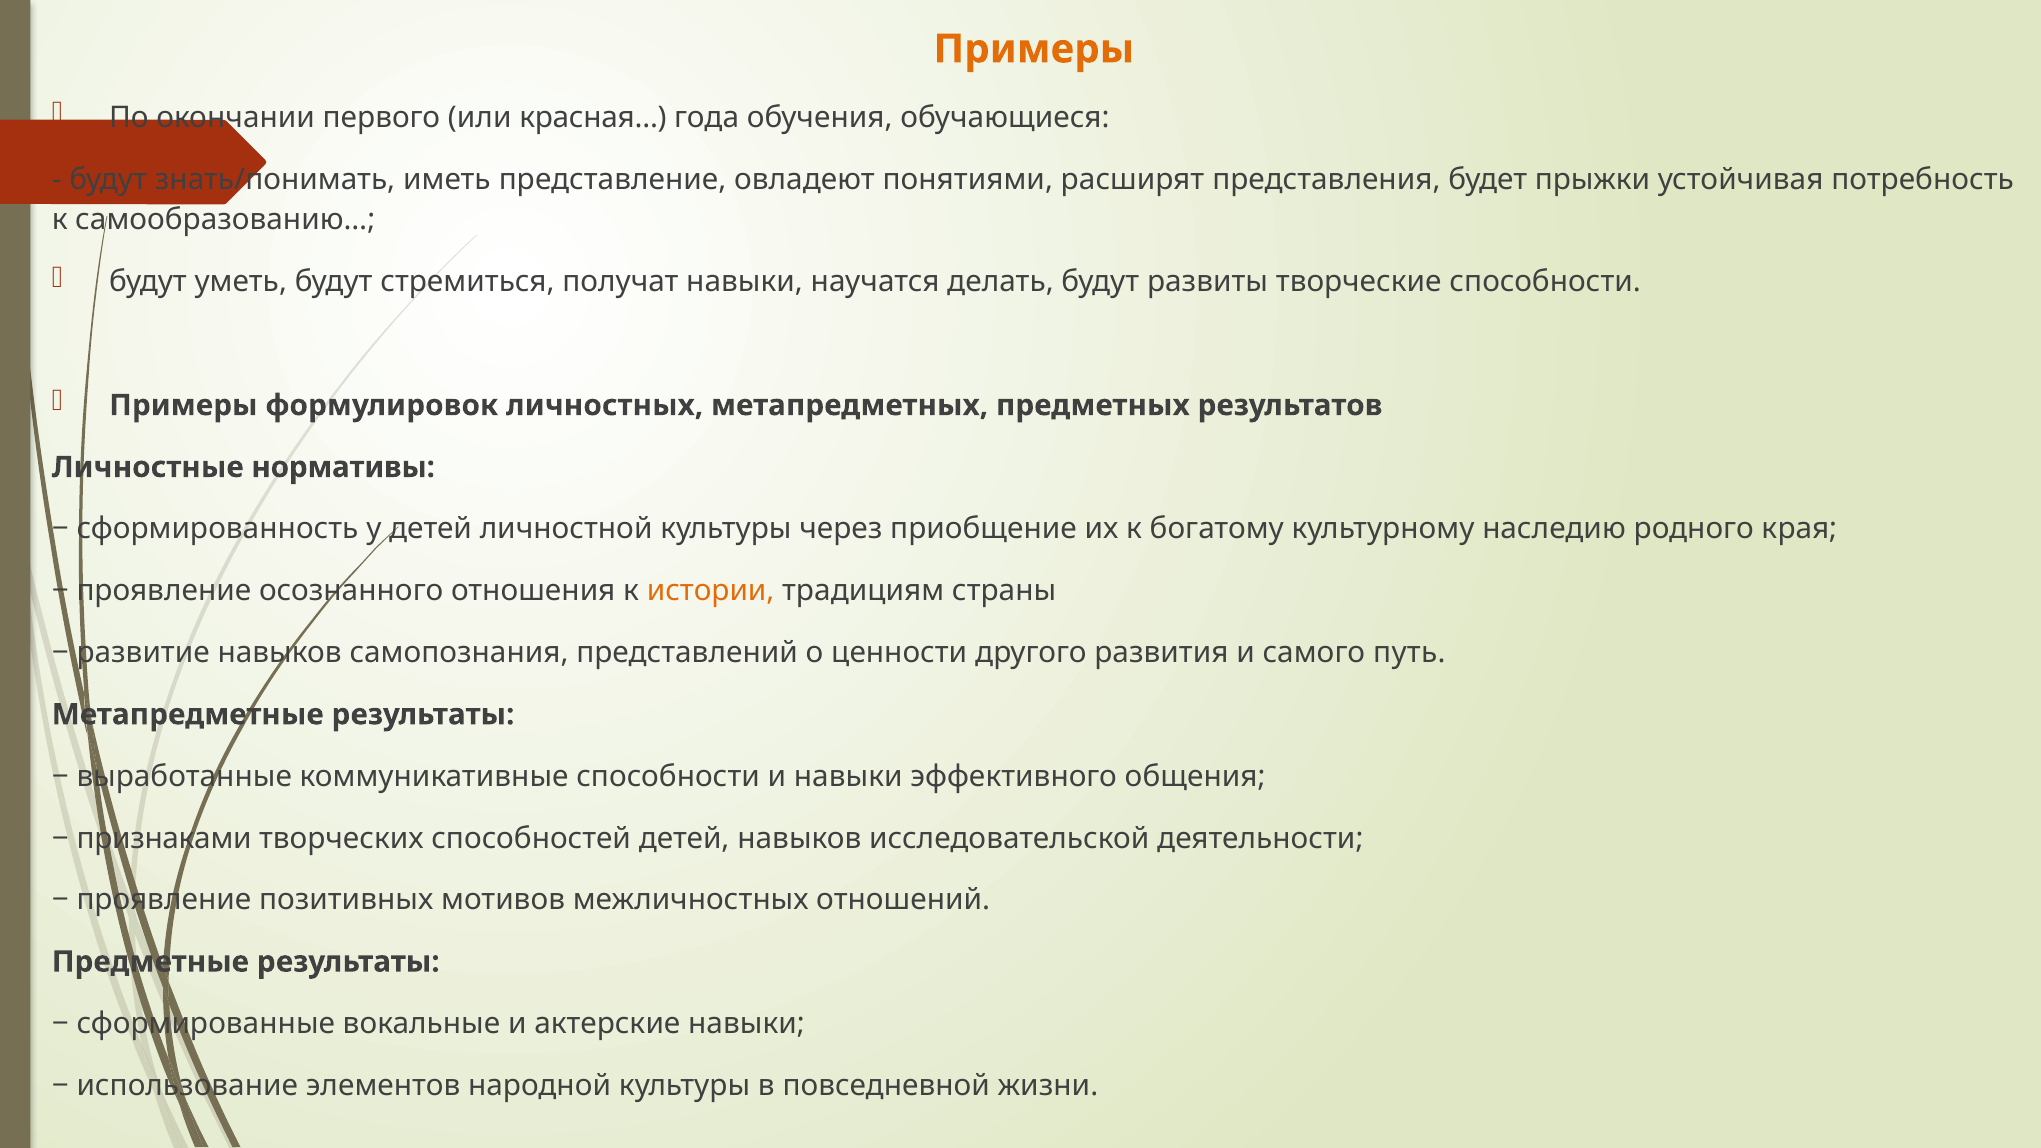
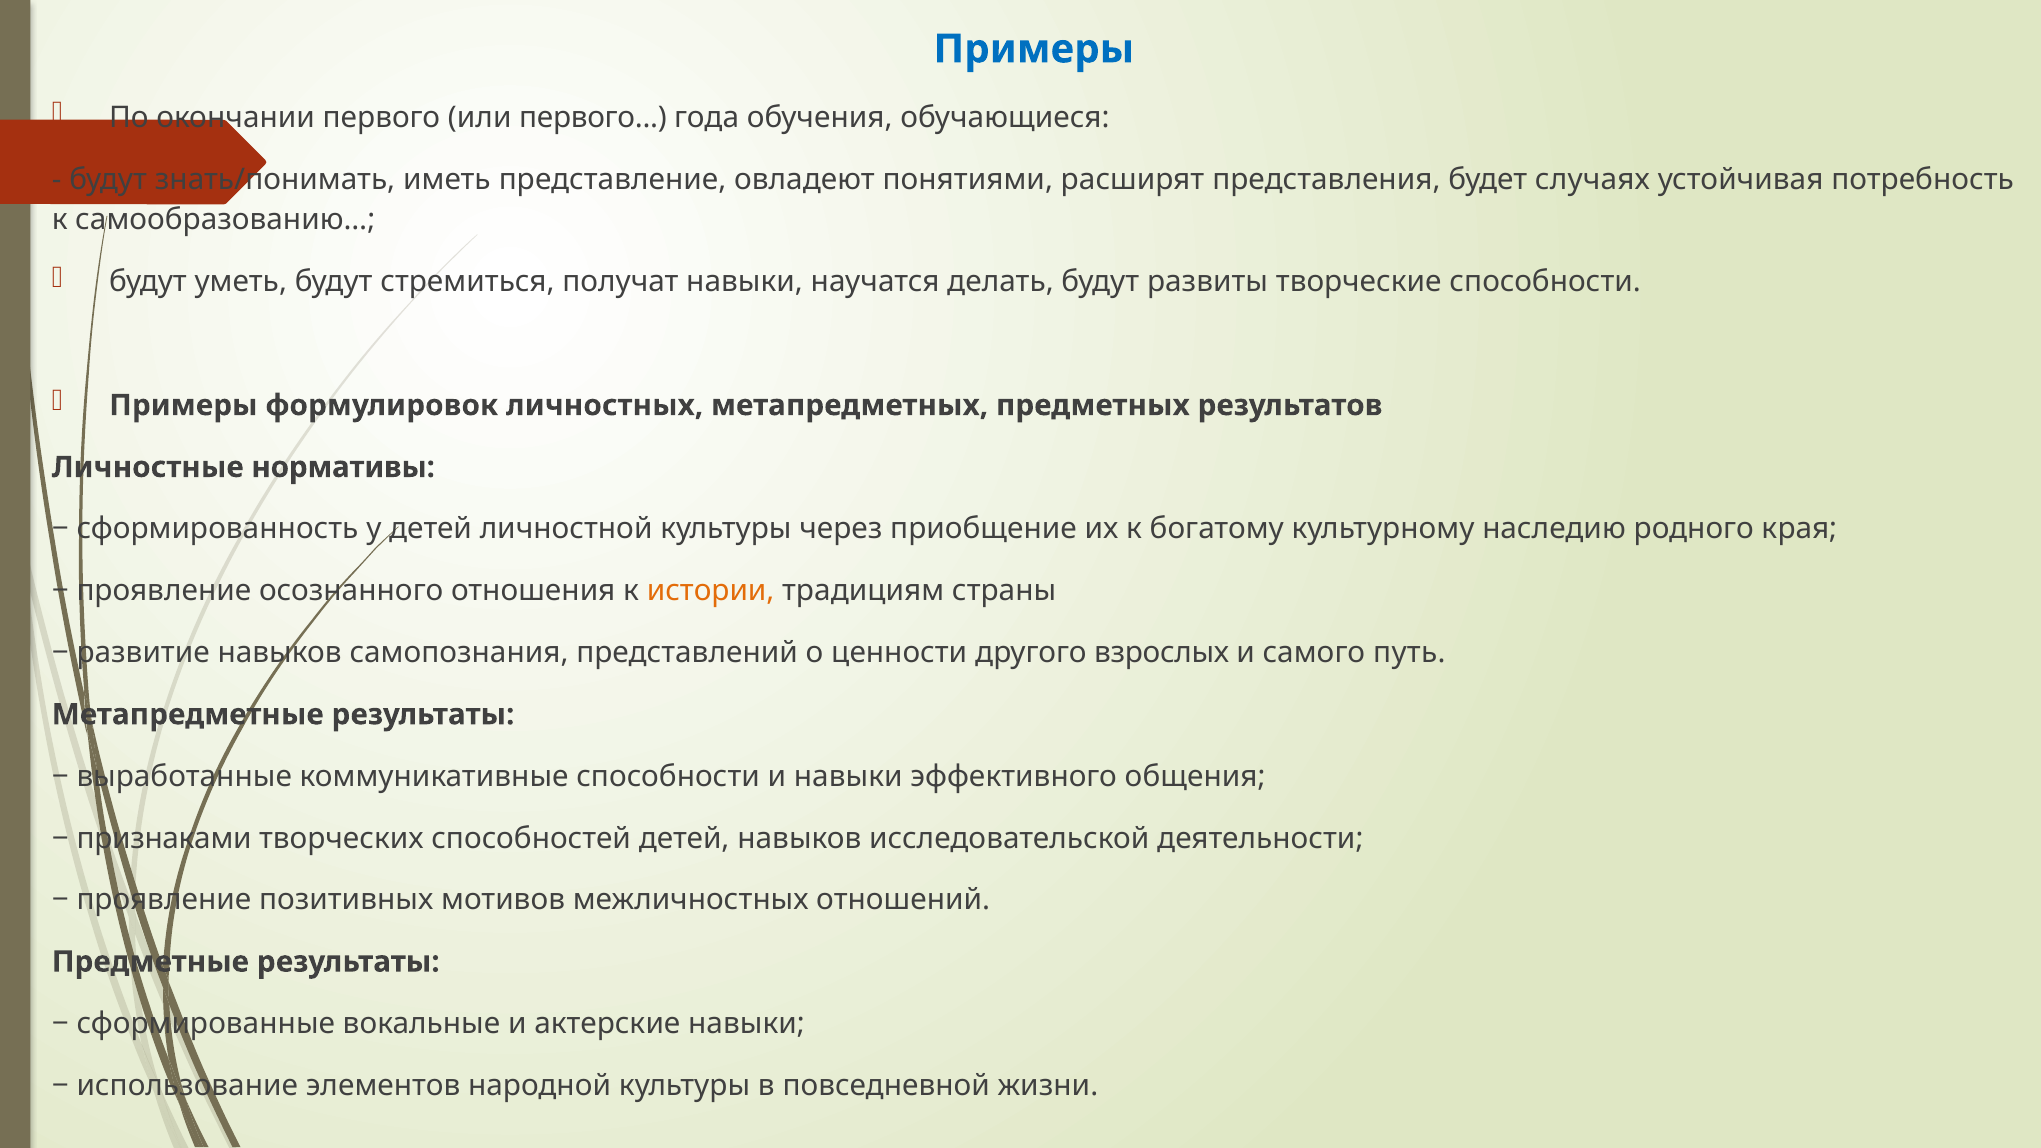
Примеры at (1034, 49) colour: orange -> blue
или красная: красная -> первого
прыжки: прыжки -> случаях
развития: развития -> взрослых
